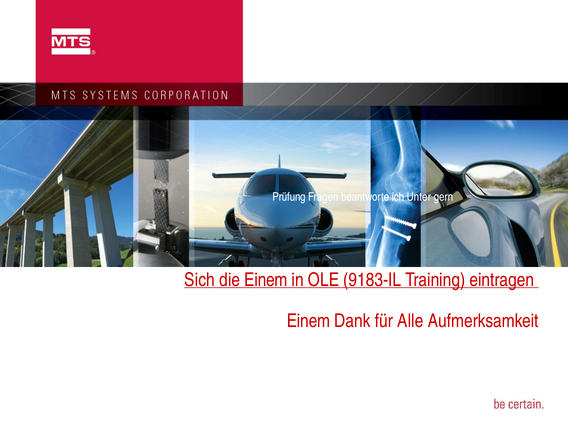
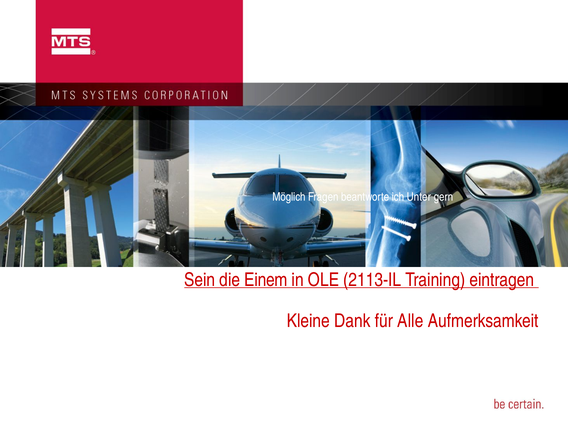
Prüfung: Prüfung -> Möglich
Sich: Sich -> Sein
9183-IL: 9183-IL -> 2113-IL
Einem at (308, 321): Einem -> Kleine
